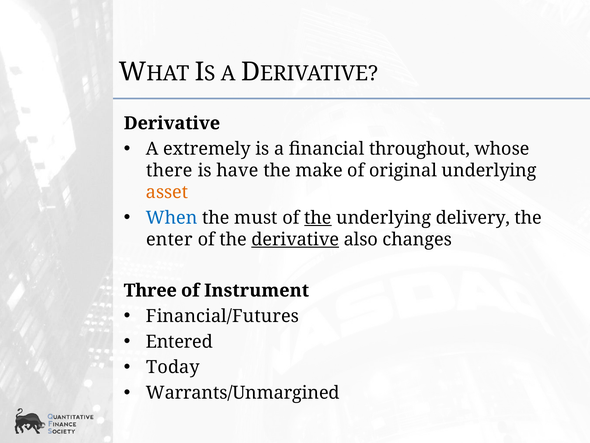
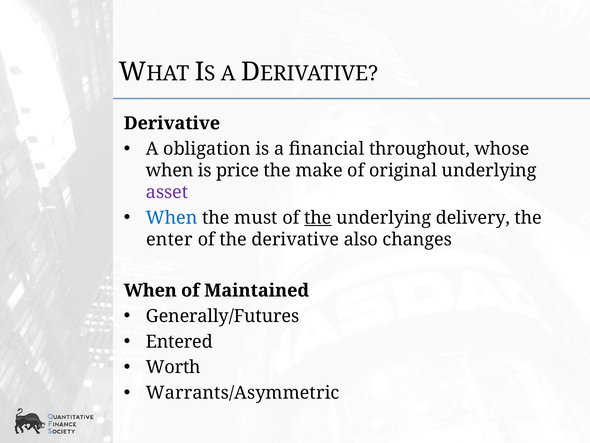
extremely: extremely -> obligation
there at (169, 170): there -> when
have: have -> price
asset colour: orange -> purple
derivative at (295, 239) underline: present -> none
Three at (150, 290): Three -> When
Instrument: Instrument -> Maintained
Financial/Futures: Financial/Futures -> Generally/Futures
Today: Today -> Worth
Warrants/Unmargined: Warrants/Unmargined -> Warrants/Asymmetric
